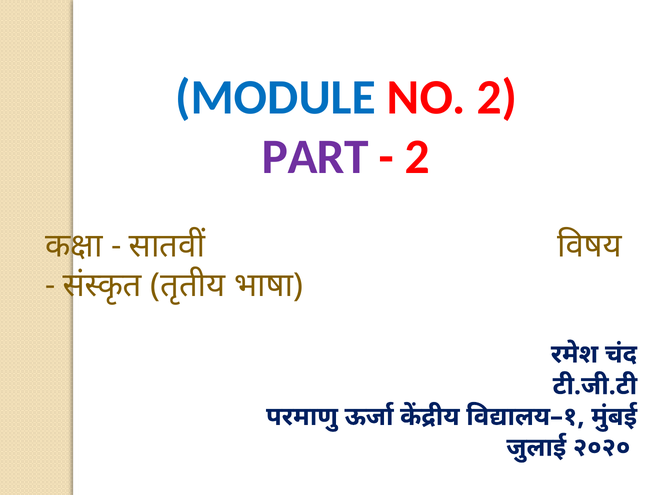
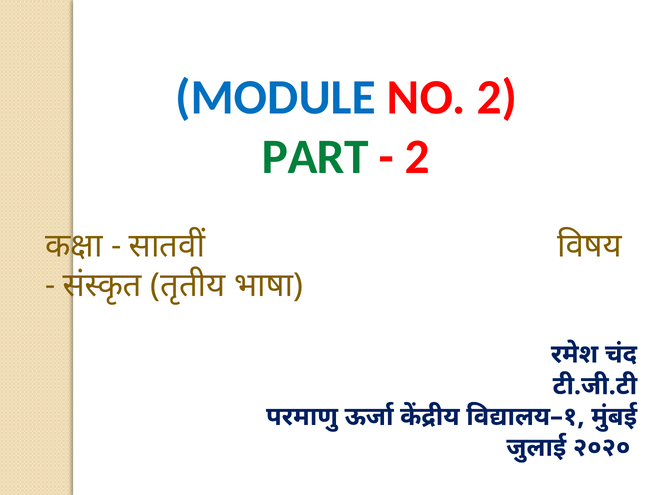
PART colour: purple -> green
